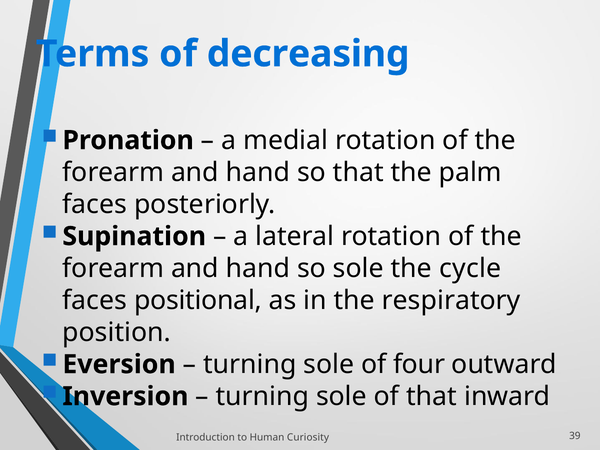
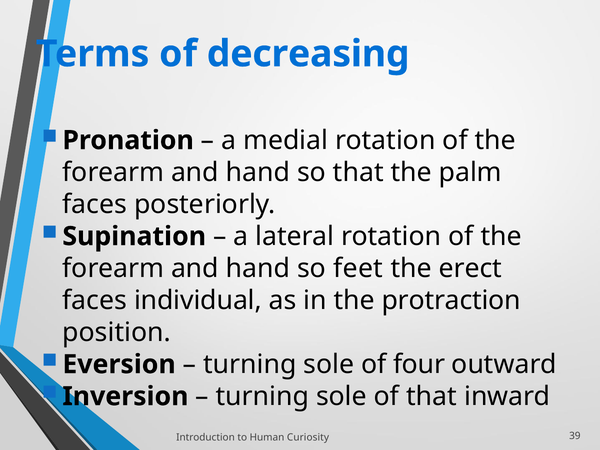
so sole: sole -> feet
cycle: cycle -> erect
positional: positional -> individual
respiratory: respiratory -> protraction
